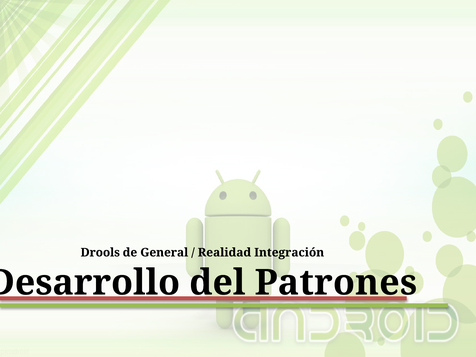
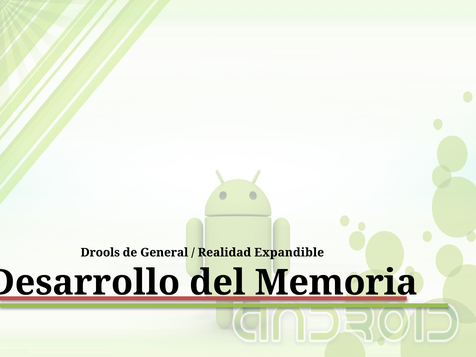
Integración: Integración -> Expandible
Patrones: Patrones -> Memoria
